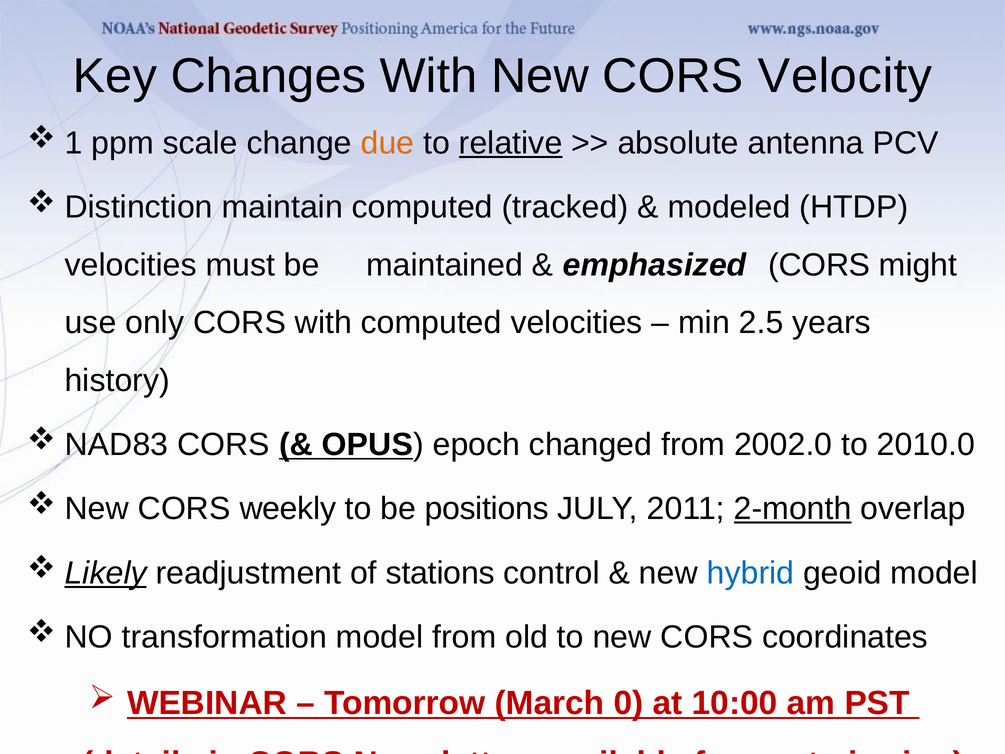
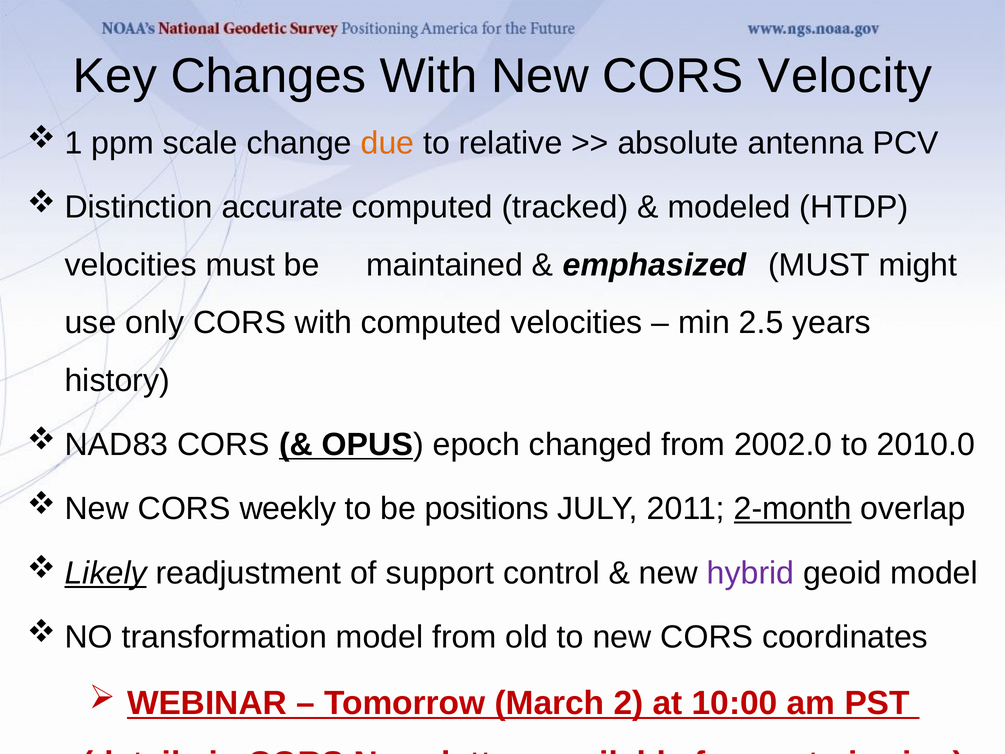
relative underline: present -> none
maintain: maintain -> accurate
emphasized CORS: CORS -> MUST
stations: stations -> support
hybrid colour: blue -> purple
0: 0 -> 2
